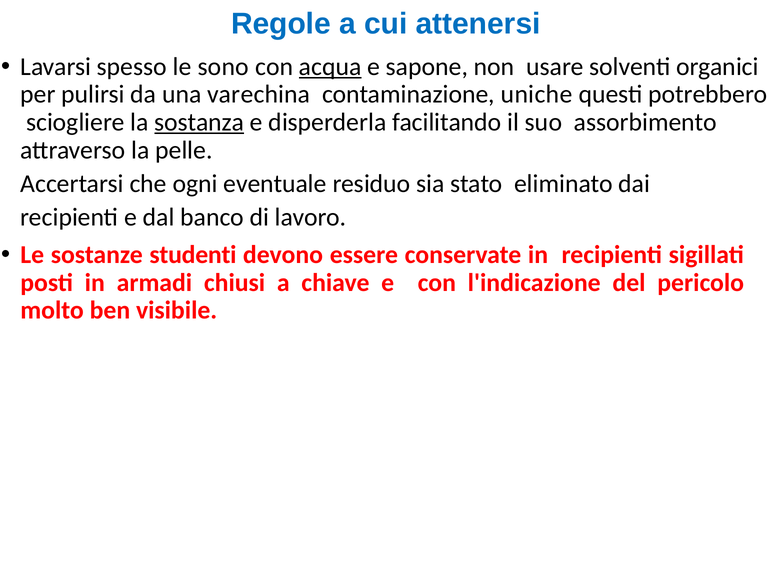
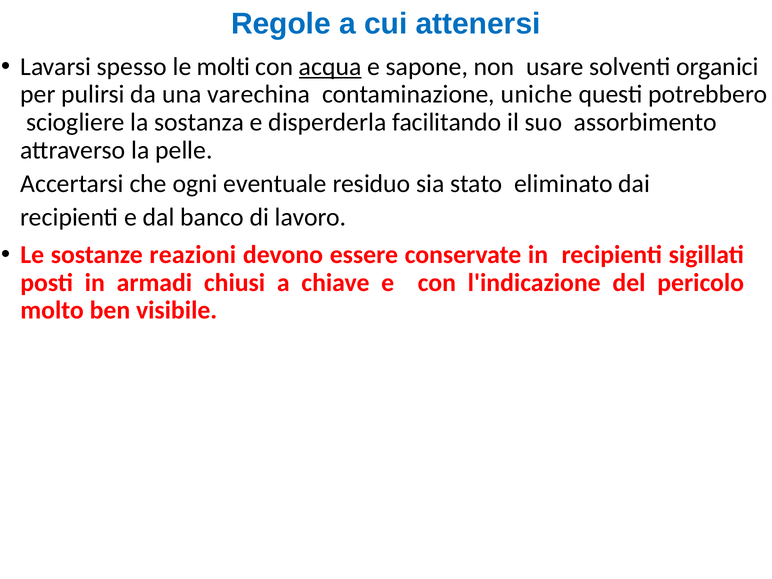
sono: sono -> molti
sostanza underline: present -> none
studenti: studenti -> reazioni
